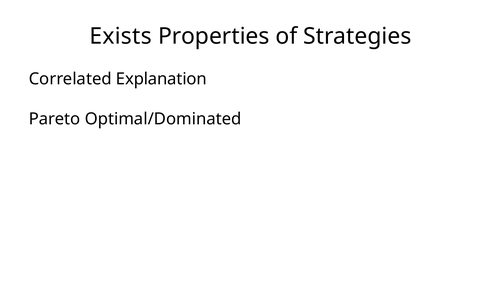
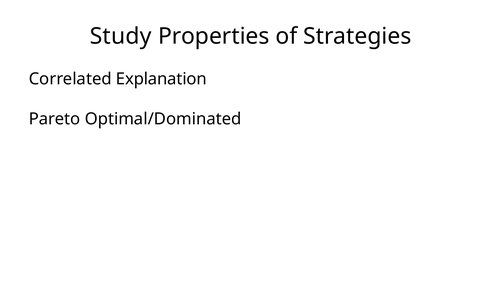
Exists: Exists -> Study
